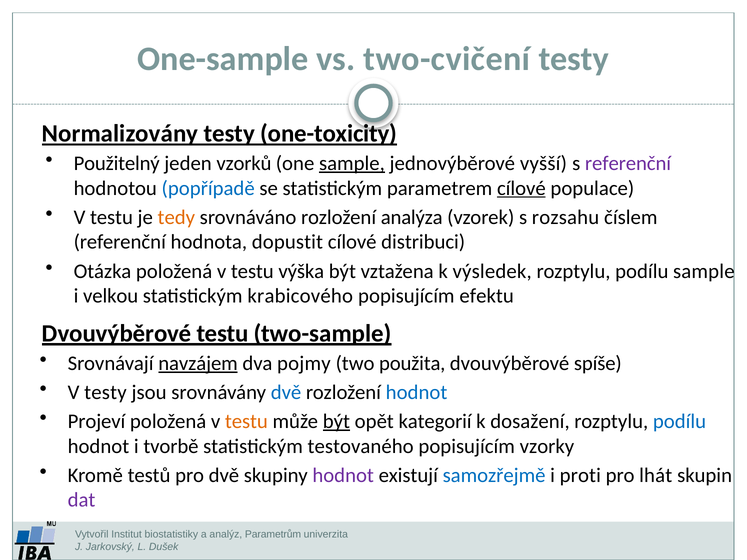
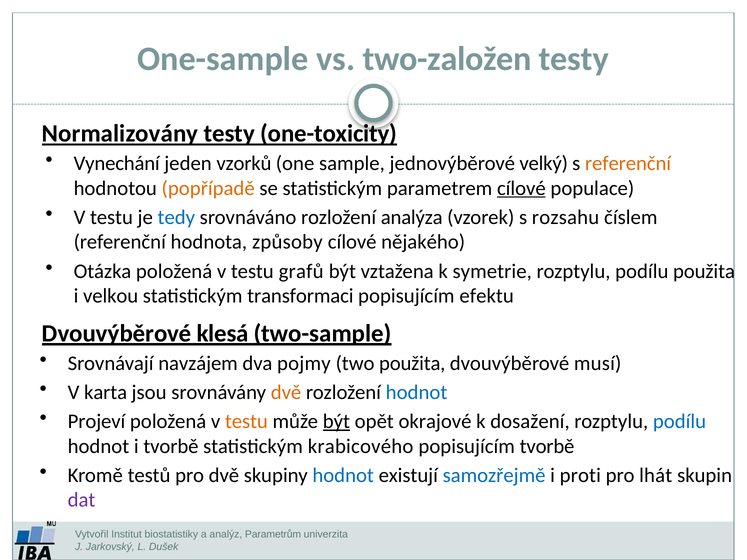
two-cvičení: two-cvičení -> two-založen
Použitelný: Použitelný -> Vynechání
sample at (352, 163) underline: present -> none
vyšší: vyšší -> velký
referenční at (628, 163) colour: purple -> orange
popřípadě colour: blue -> orange
tedy colour: orange -> blue
dopustit: dopustit -> způsoby
distribuci: distribuci -> nějakého
výška: výška -> grafů
výsledek: výsledek -> symetrie
podílu sample: sample -> použita
krabicového: krabicového -> transformaci
Dvouvýběrové testu: testu -> klesá
navzájem underline: present -> none
spíše: spíše -> musí
V testy: testy -> karta
dvě at (286, 392) colour: blue -> orange
kategorií: kategorií -> okrajové
testovaného: testovaného -> krabicového
popisujícím vzorky: vzorky -> tvorbě
hodnot at (343, 475) colour: purple -> blue
